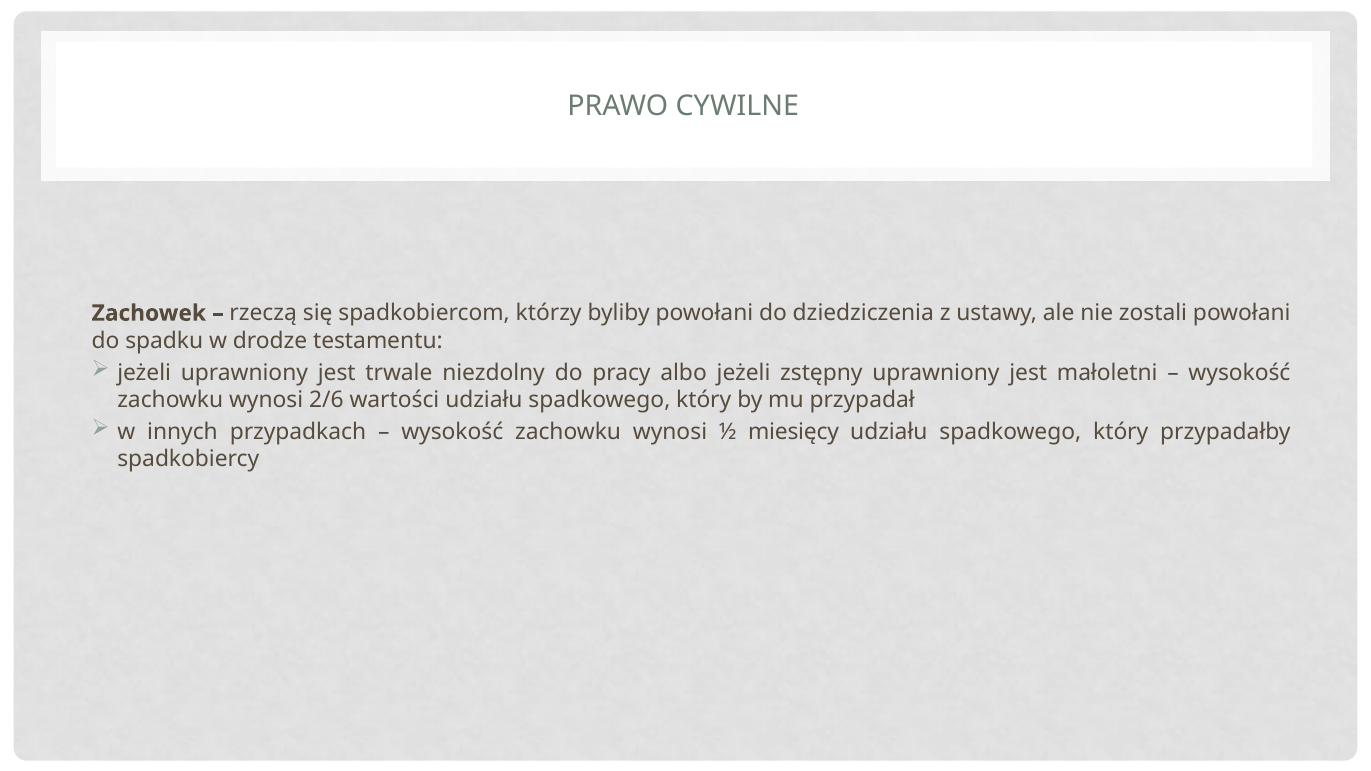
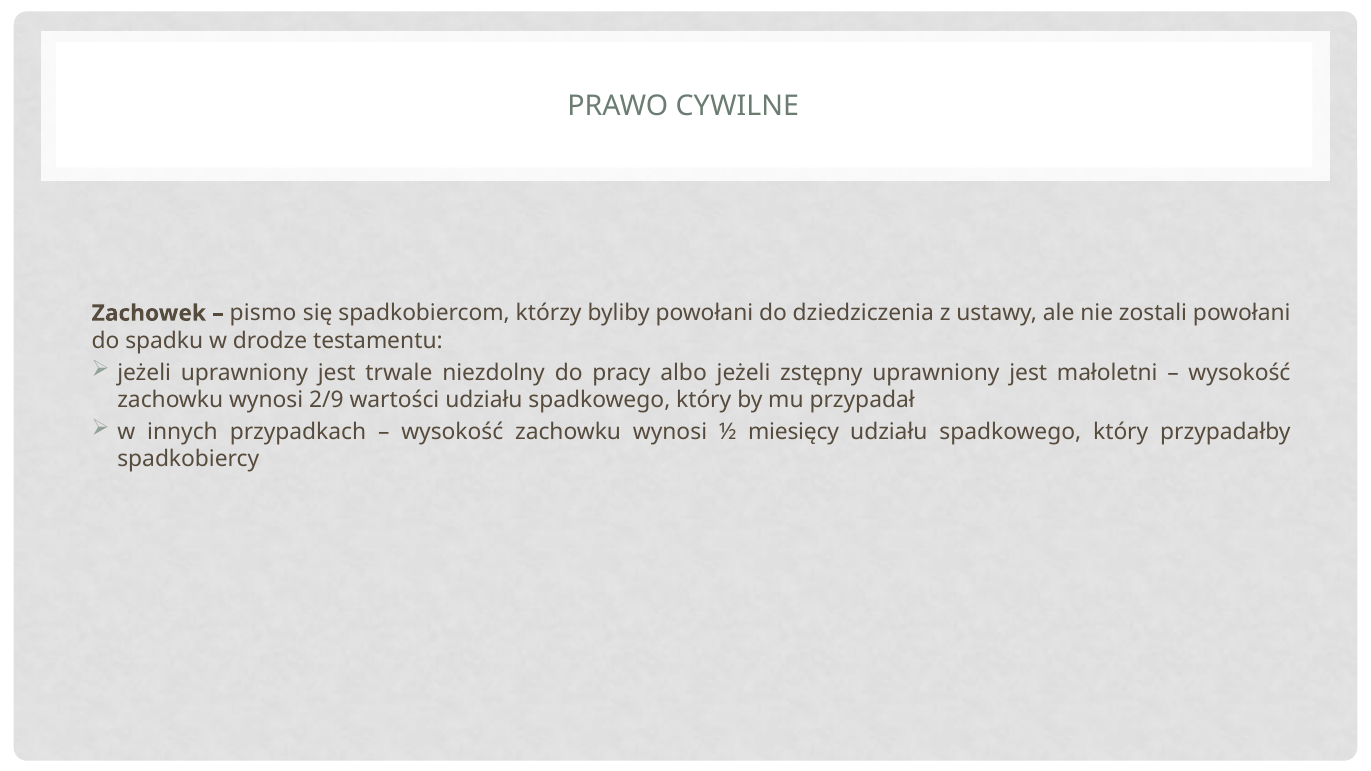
rzeczą: rzeczą -> pismo
2/6: 2/6 -> 2/9
